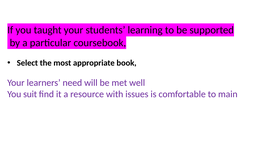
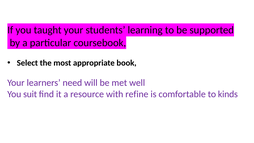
issues: issues -> refine
main: main -> kinds
